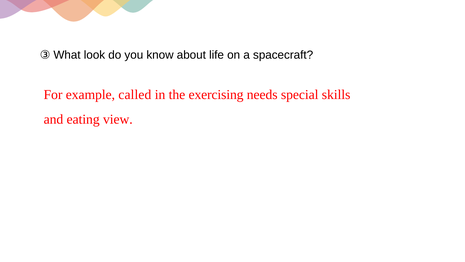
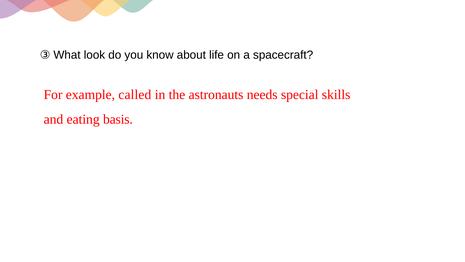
exercising: exercising -> astronauts
view: view -> basis
